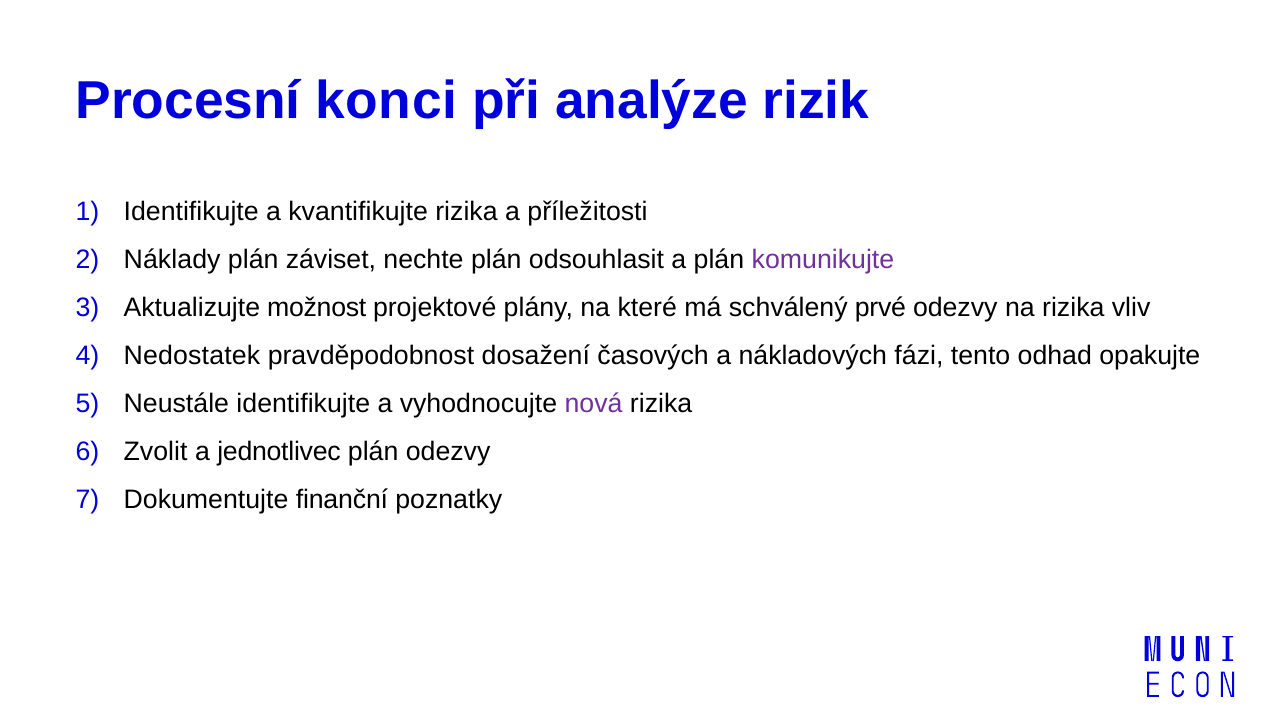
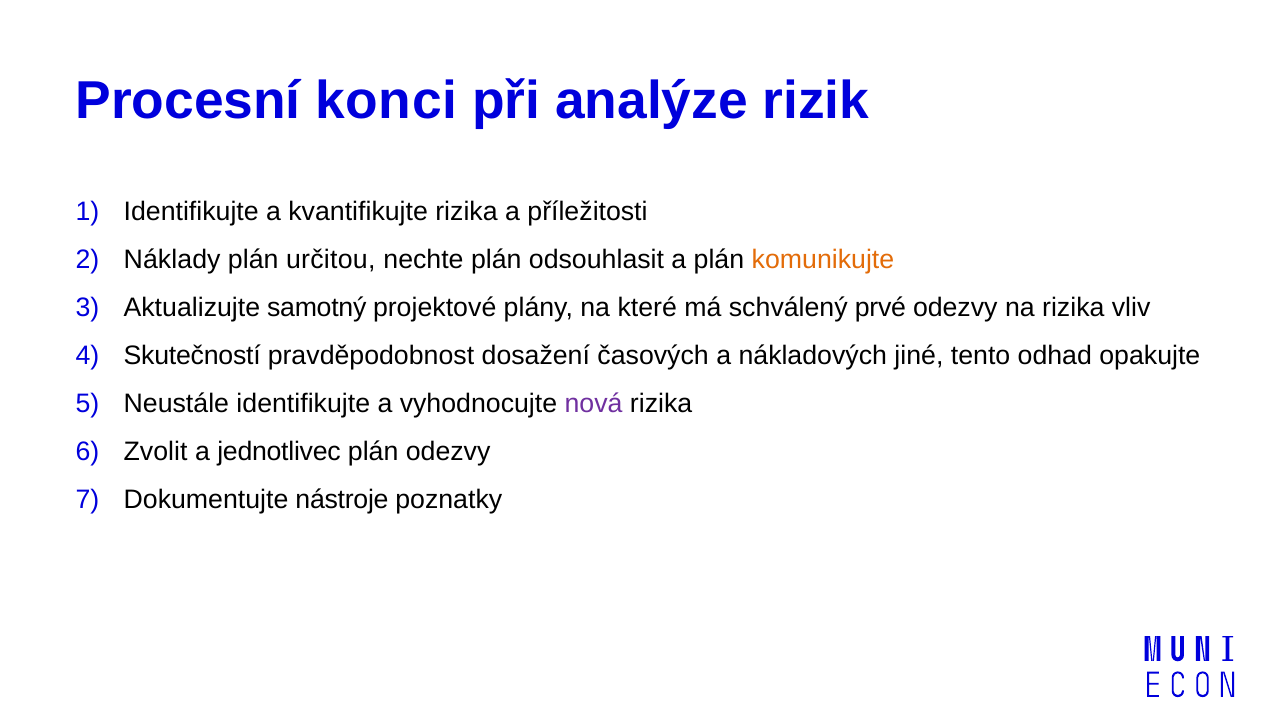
záviset: záviset -> určitou
komunikujte colour: purple -> orange
možnost: možnost -> samotný
Nedostatek: Nedostatek -> Skutečností
fázi: fázi -> jiné
finanční: finanční -> nástroje
